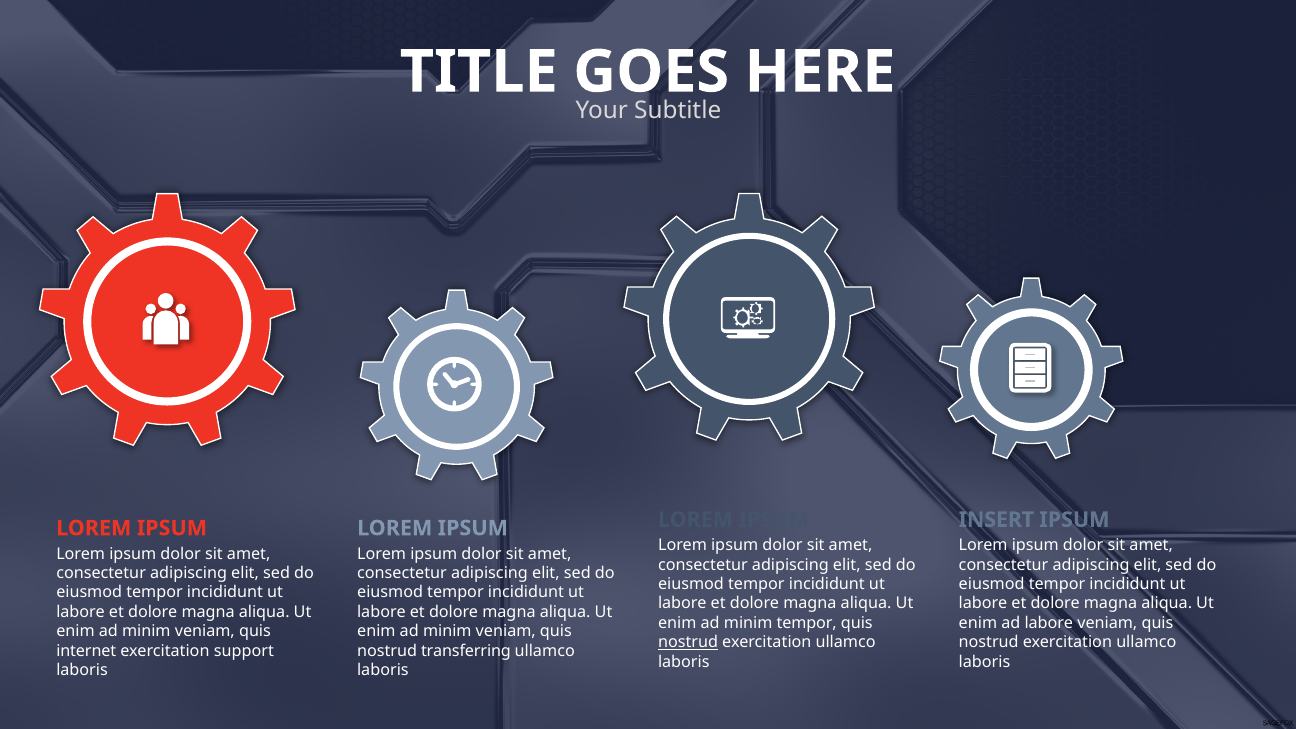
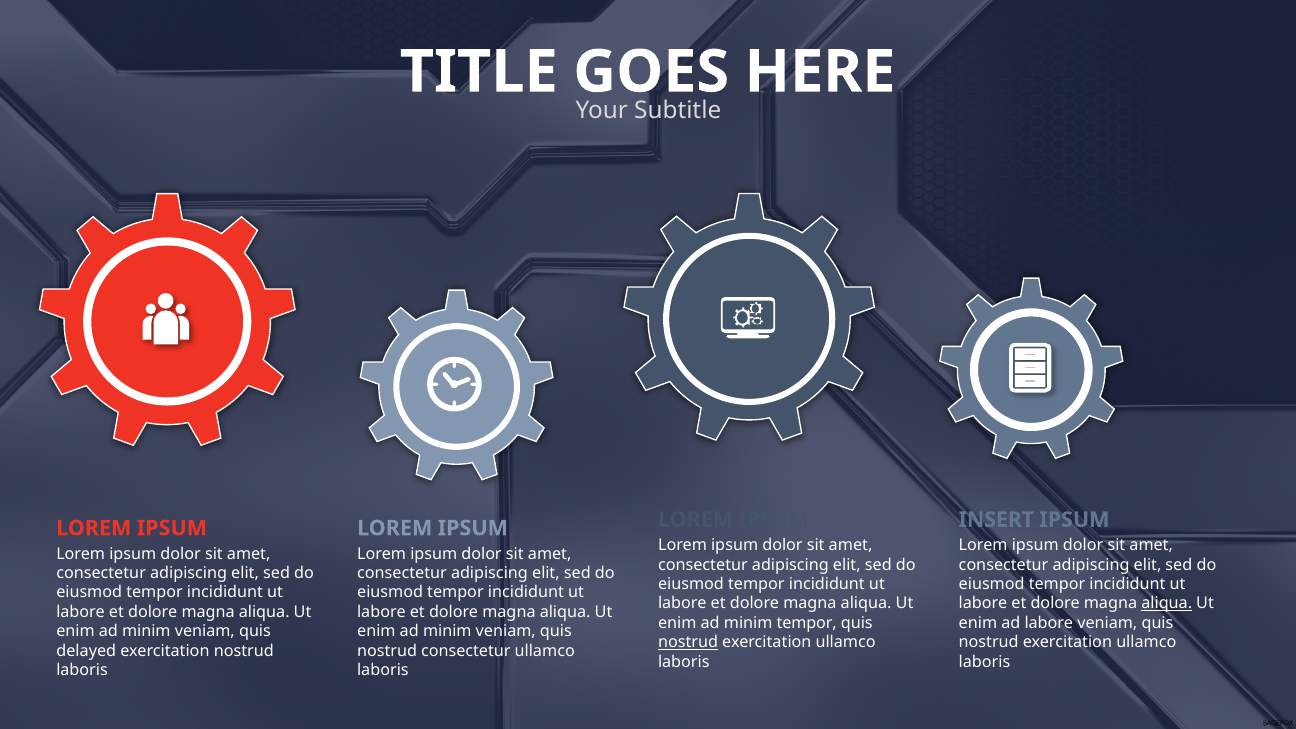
aliqua at (1167, 604) underline: none -> present
internet: internet -> delayed
exercitation support: support -> nostrud
nostrud transferring: transferring -> consectetur
